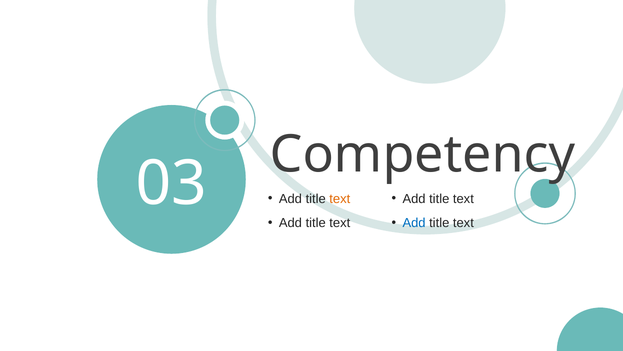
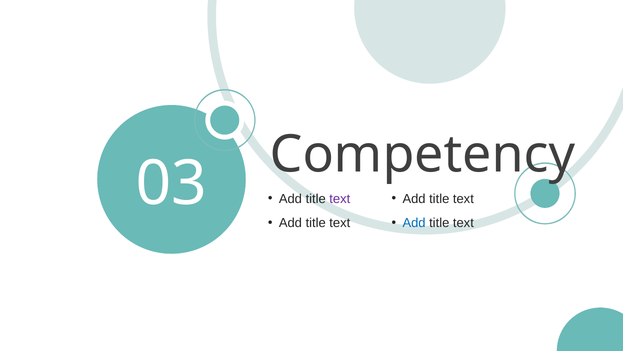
text at (340, 199) colour: orange -> purple
